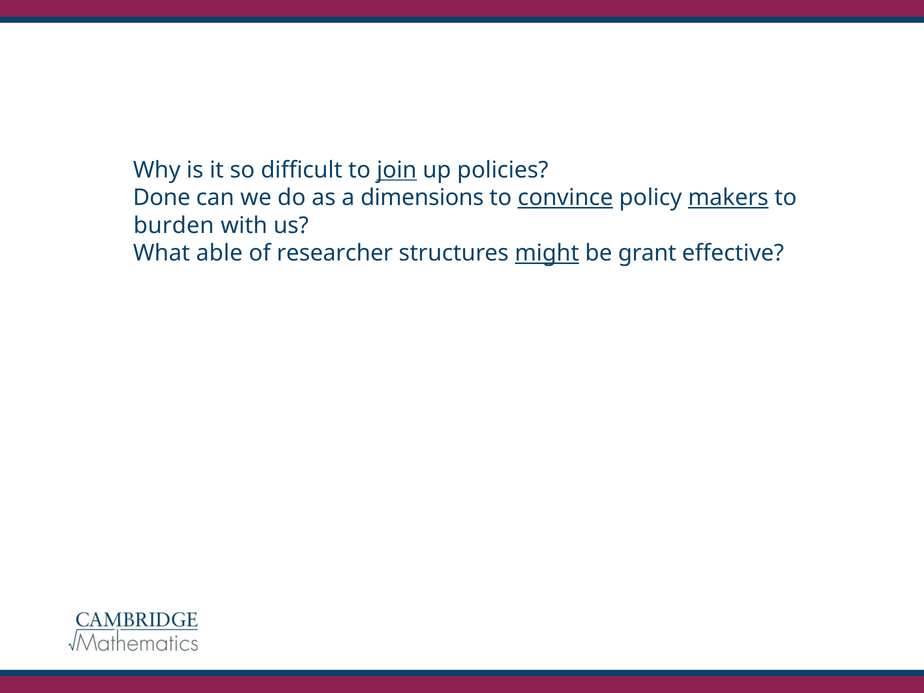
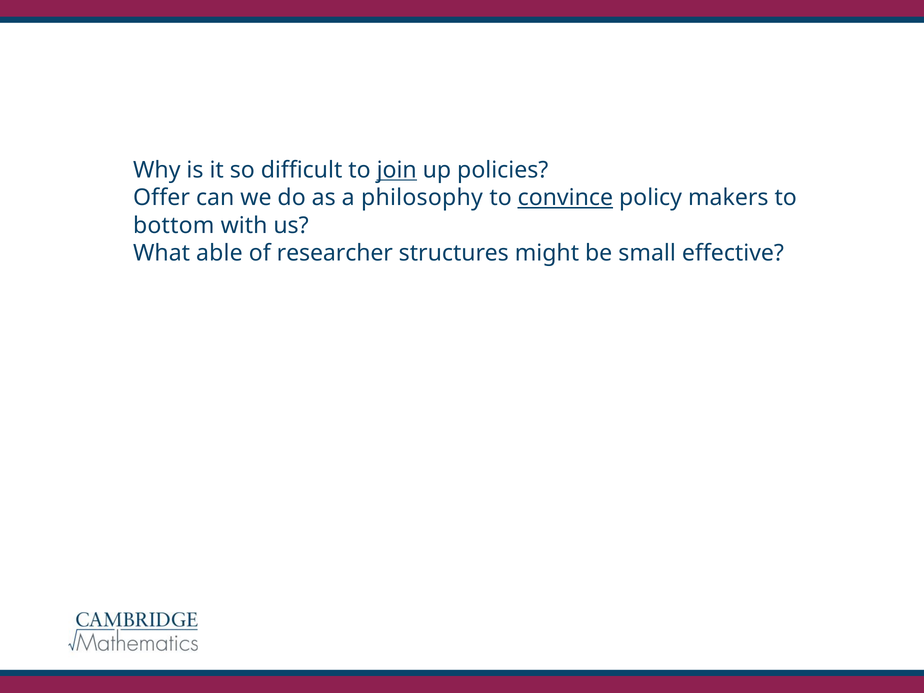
Done: Done -> Offer
dimensions: dimensions -> philosophy
makers underline: present -> none
burden: burden -> bottom
might underline: present -> none
grant: grant -> small
